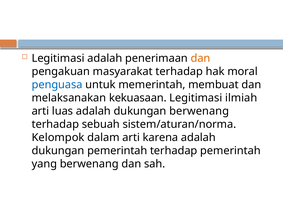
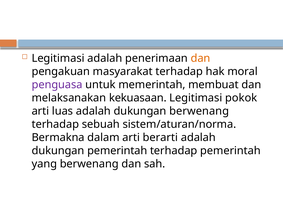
penguasa colour: blue -> purple
ilmiah: ilmiah -> pokok
Kelompok: Kelompok -> Bermakna
karena: karena -> berarti
